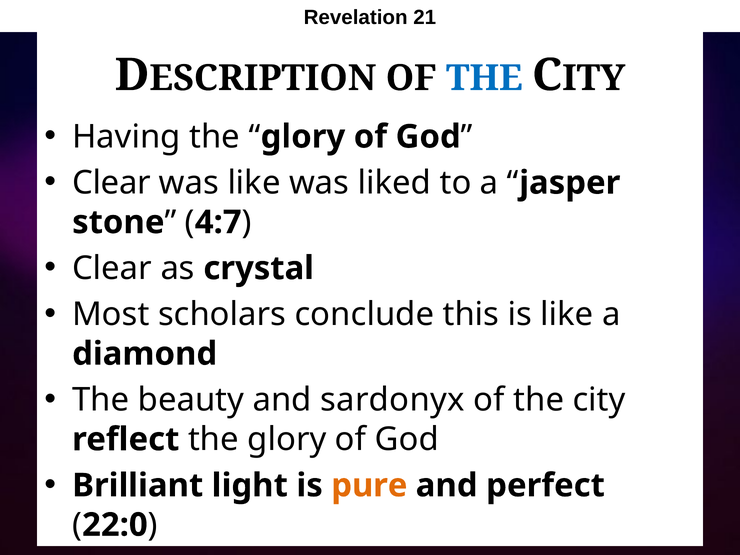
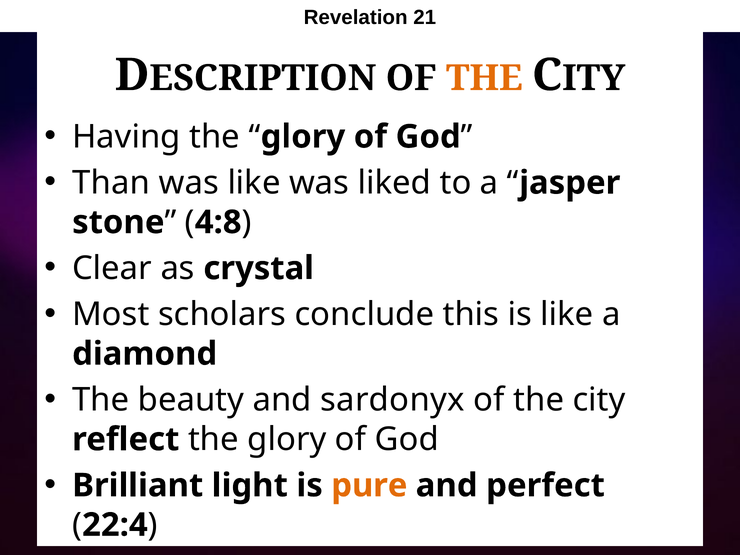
THE at (484, 78) colour: blue -> orange
Clear at (111, 183): Clear -> Than
4:7: 4:7 -> 4:8
22:0: 22:0 -> 22:4
